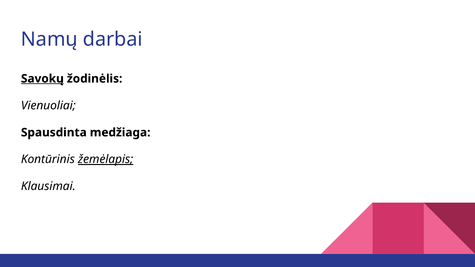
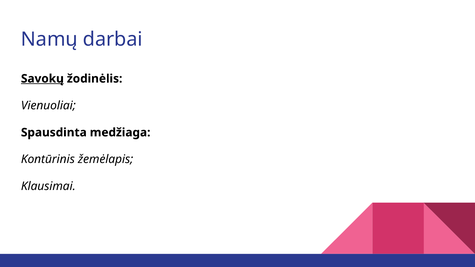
žemėlapis underline: present -> none
